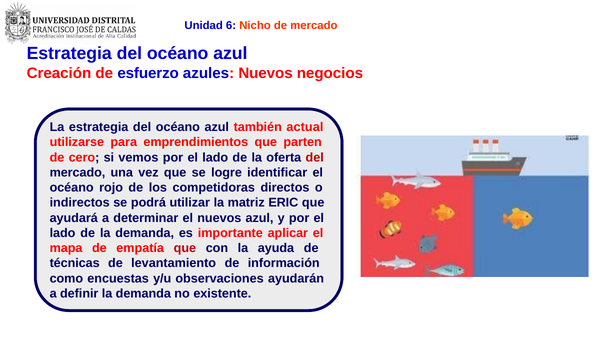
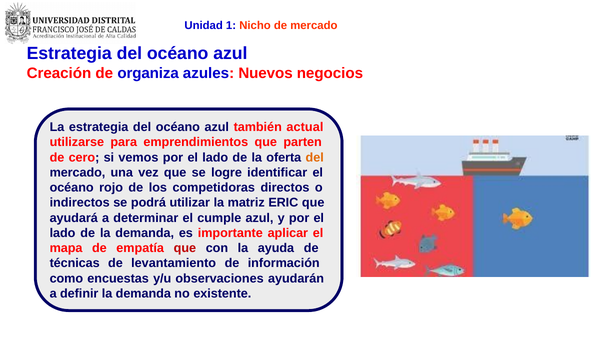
6: 6 -> 1
esfuerzo: esfuerzo -> organiza
del at (315, 158) colour: red -> orange
el nuevos: nuevos -> cumple
